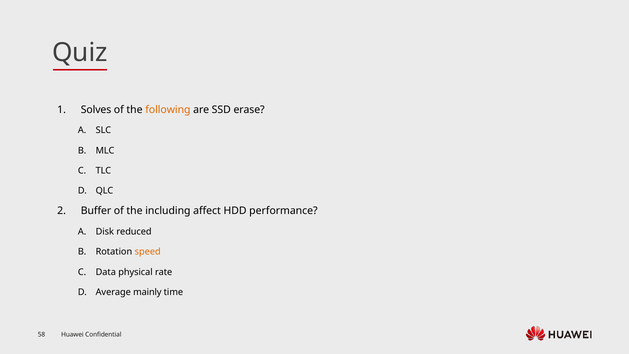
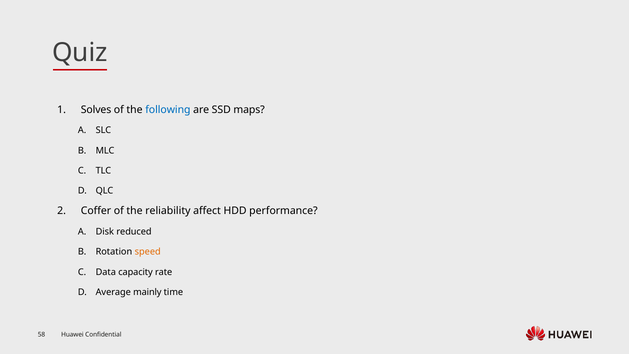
following colour: orange -> blue
erase: erase -> maps
Buffer: Buffer -> Coffer
including: including -> reliability
physical: physical -> capacity
